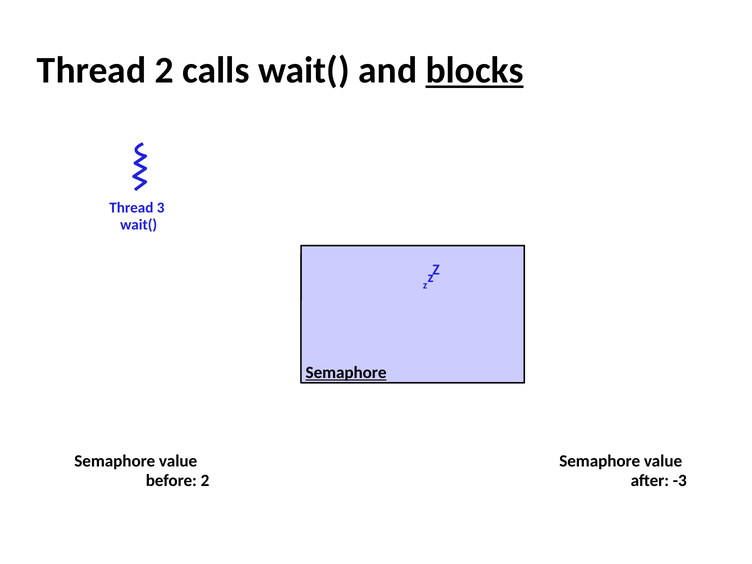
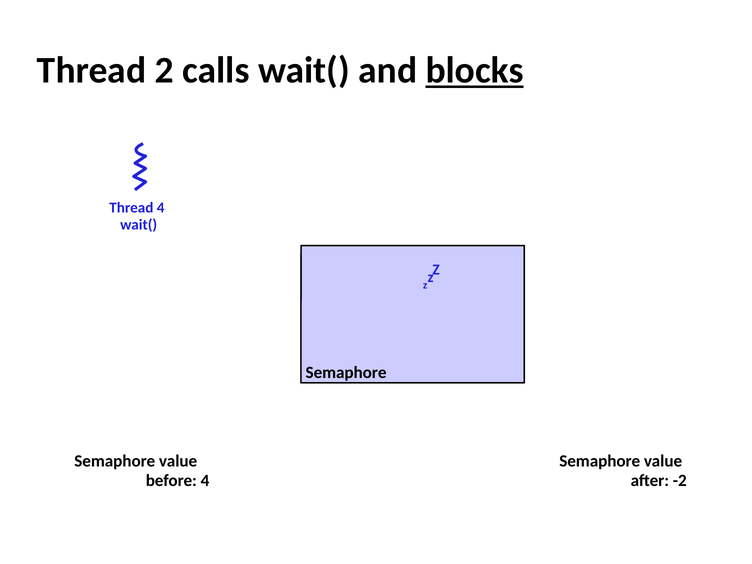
Thread 3: 3 -> 4
Semaphore at (346, 373) underline: present -> none
before 2: 2 -> 4
-3: -3 -> -2
